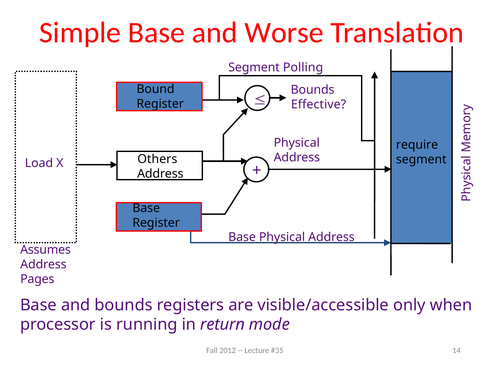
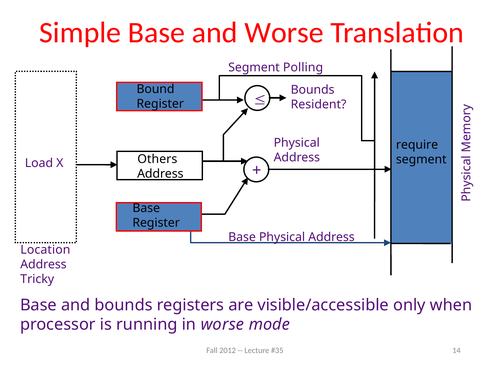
Effective: Effective -> Resident
Assumes: Assumes -> Location
Pages: Pages -> Tricky
in return: return -> worse
